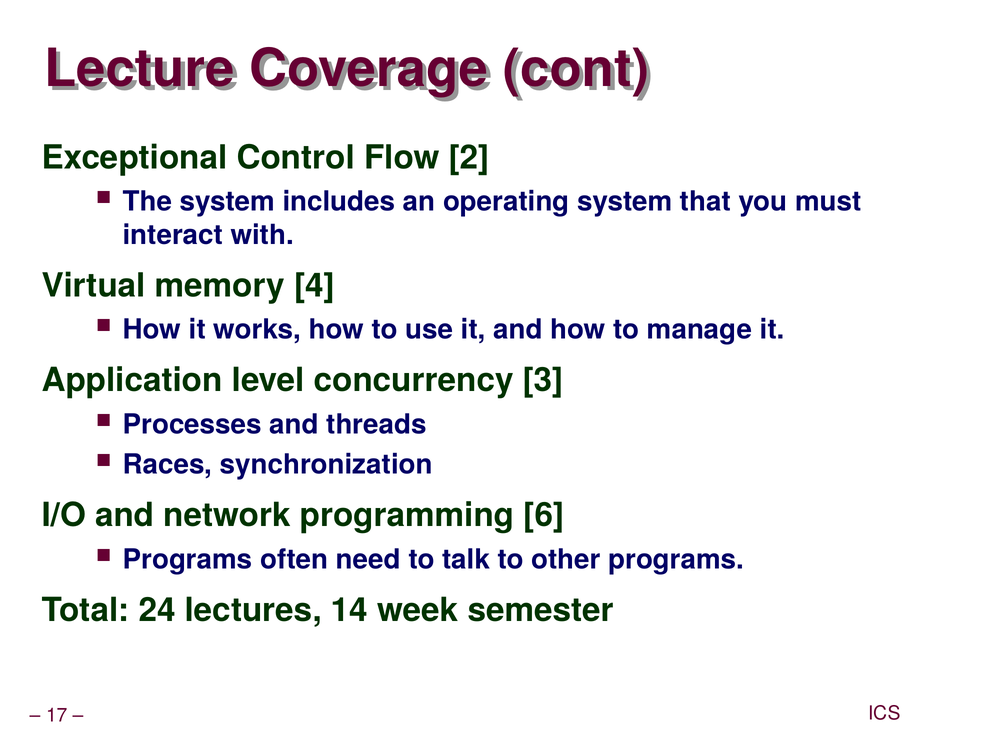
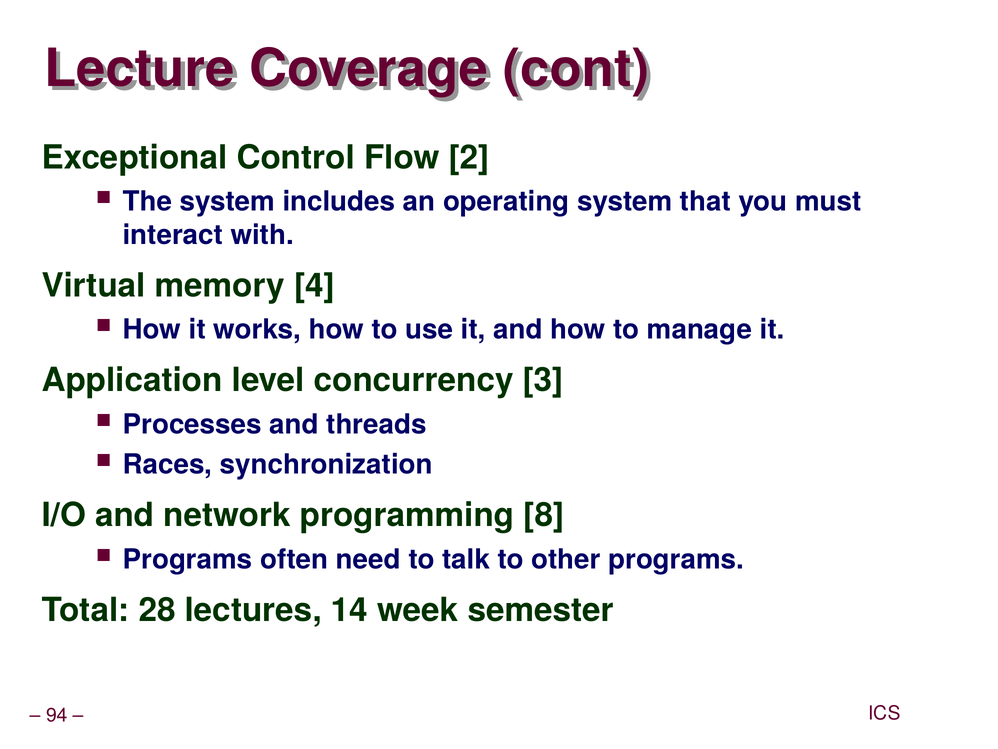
6: 6 -> 8
24: 24 -> 28
17: 17 -> 94
